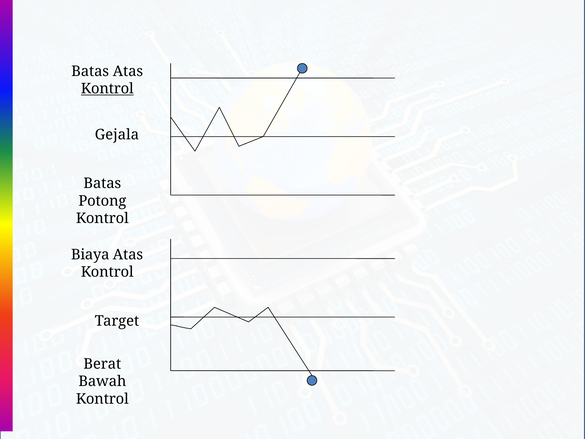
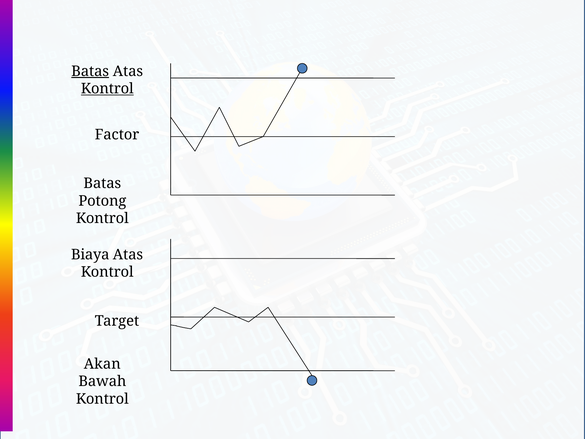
Batas at (90, 71) underline: none -> present
Gejala: Gejala -> Factor
Berat: Berat -> Akan
